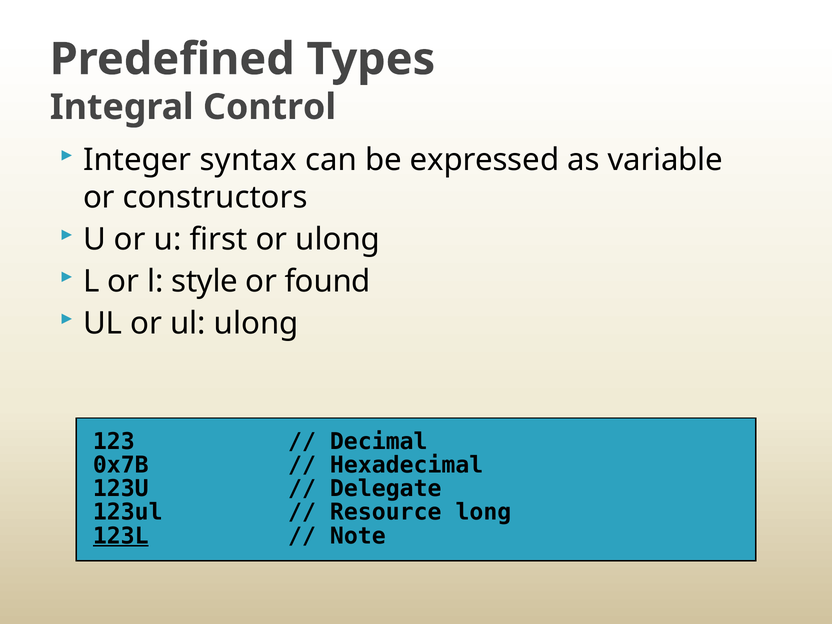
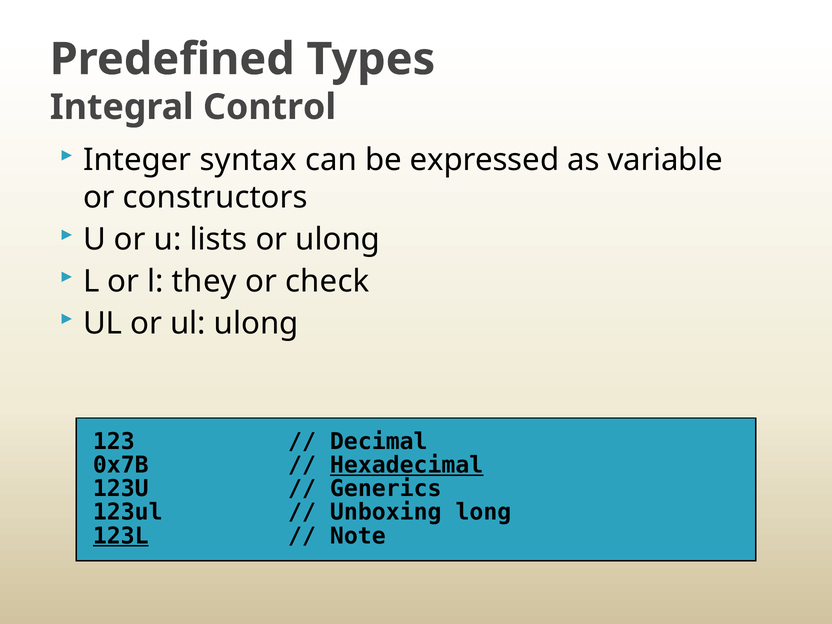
first: first -> lists
style: style -> they
found: found -> check
Hexadecimal underline: none -> present
Delegate: Delegate -> Generics
Resource: Resource -> Unboxing
